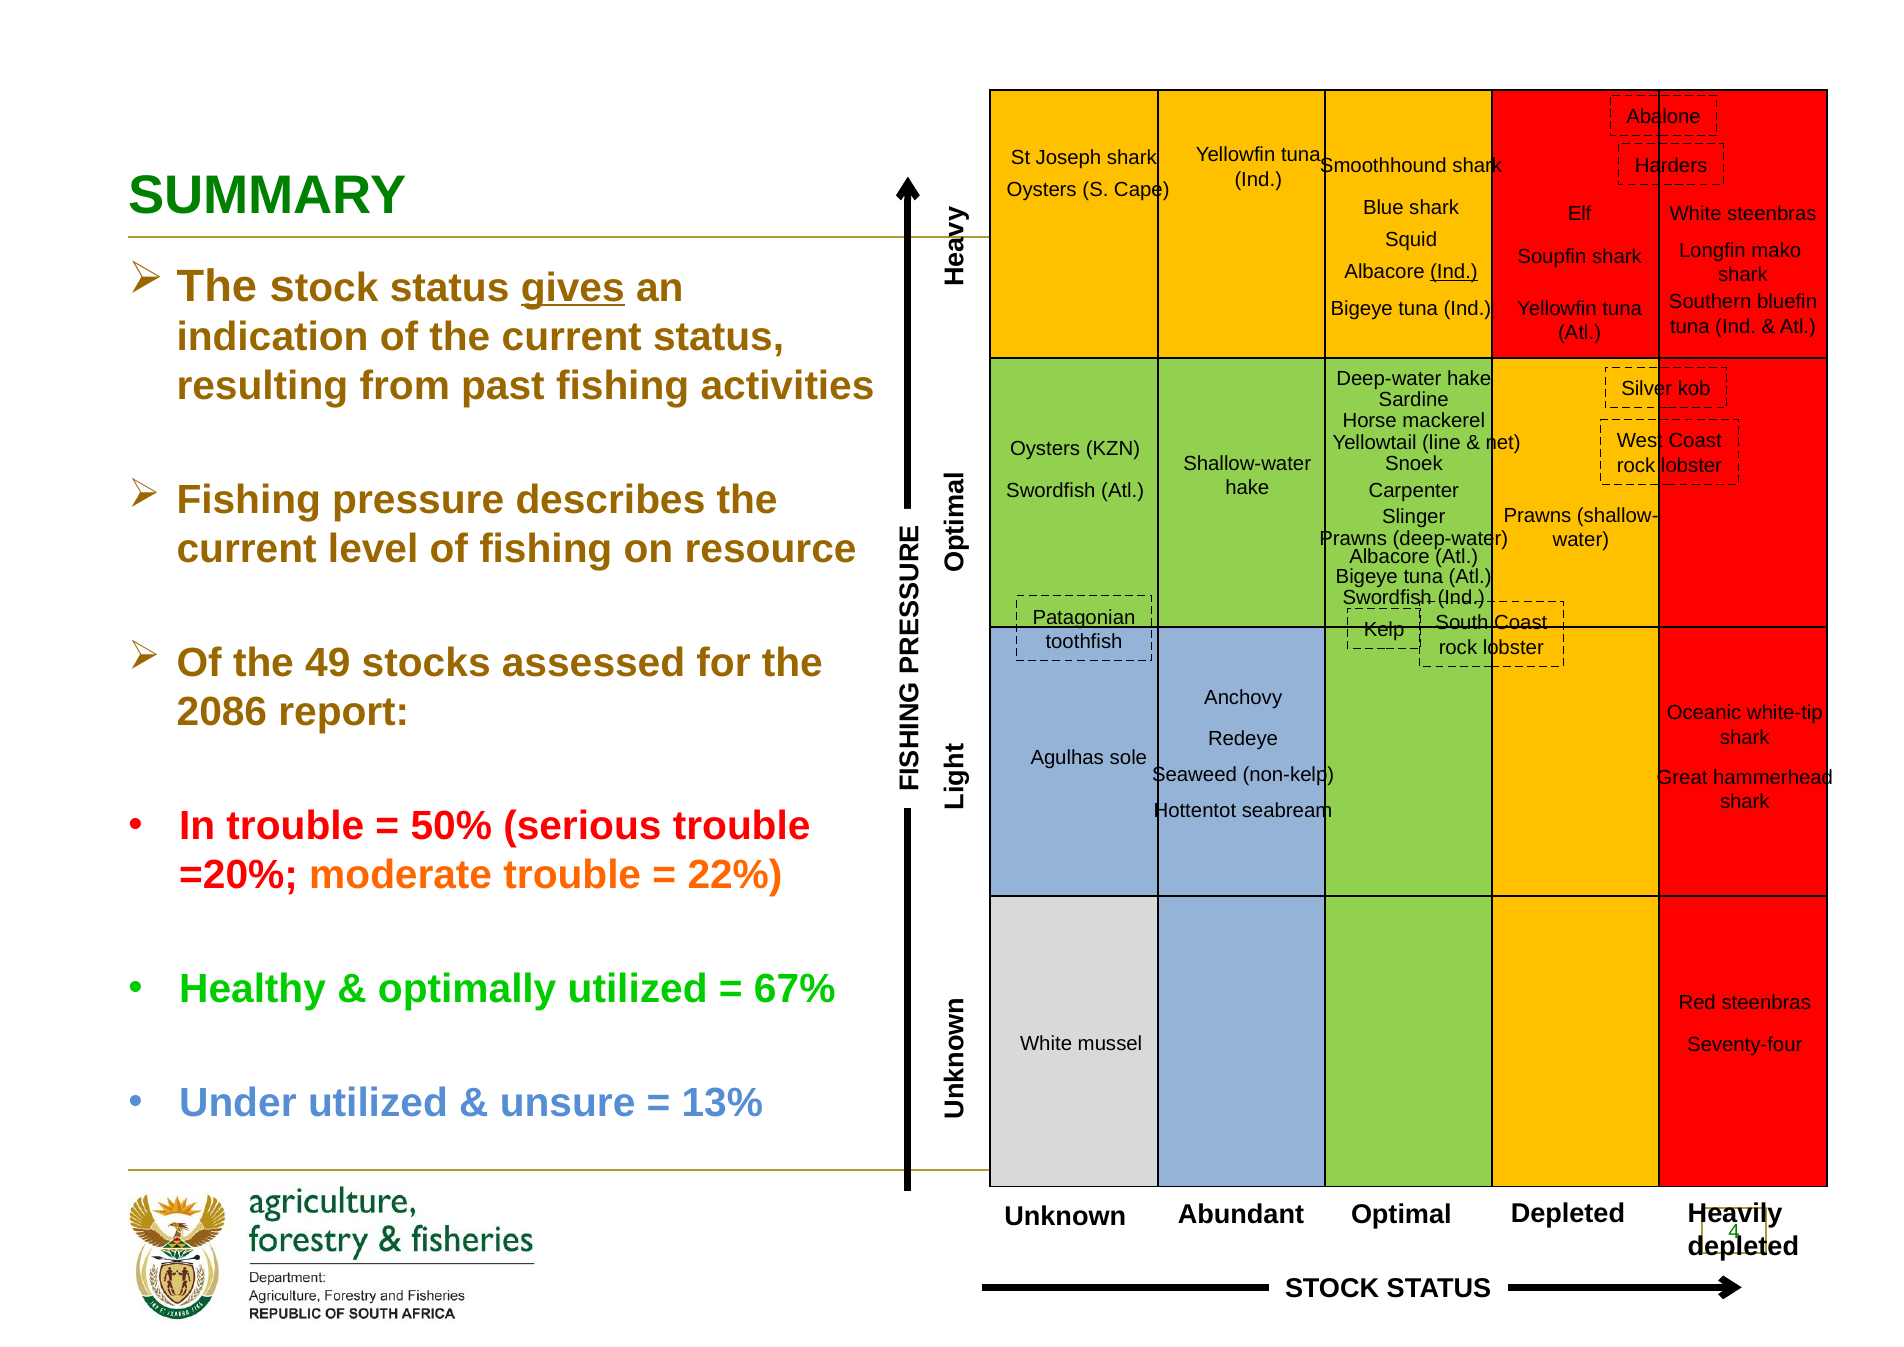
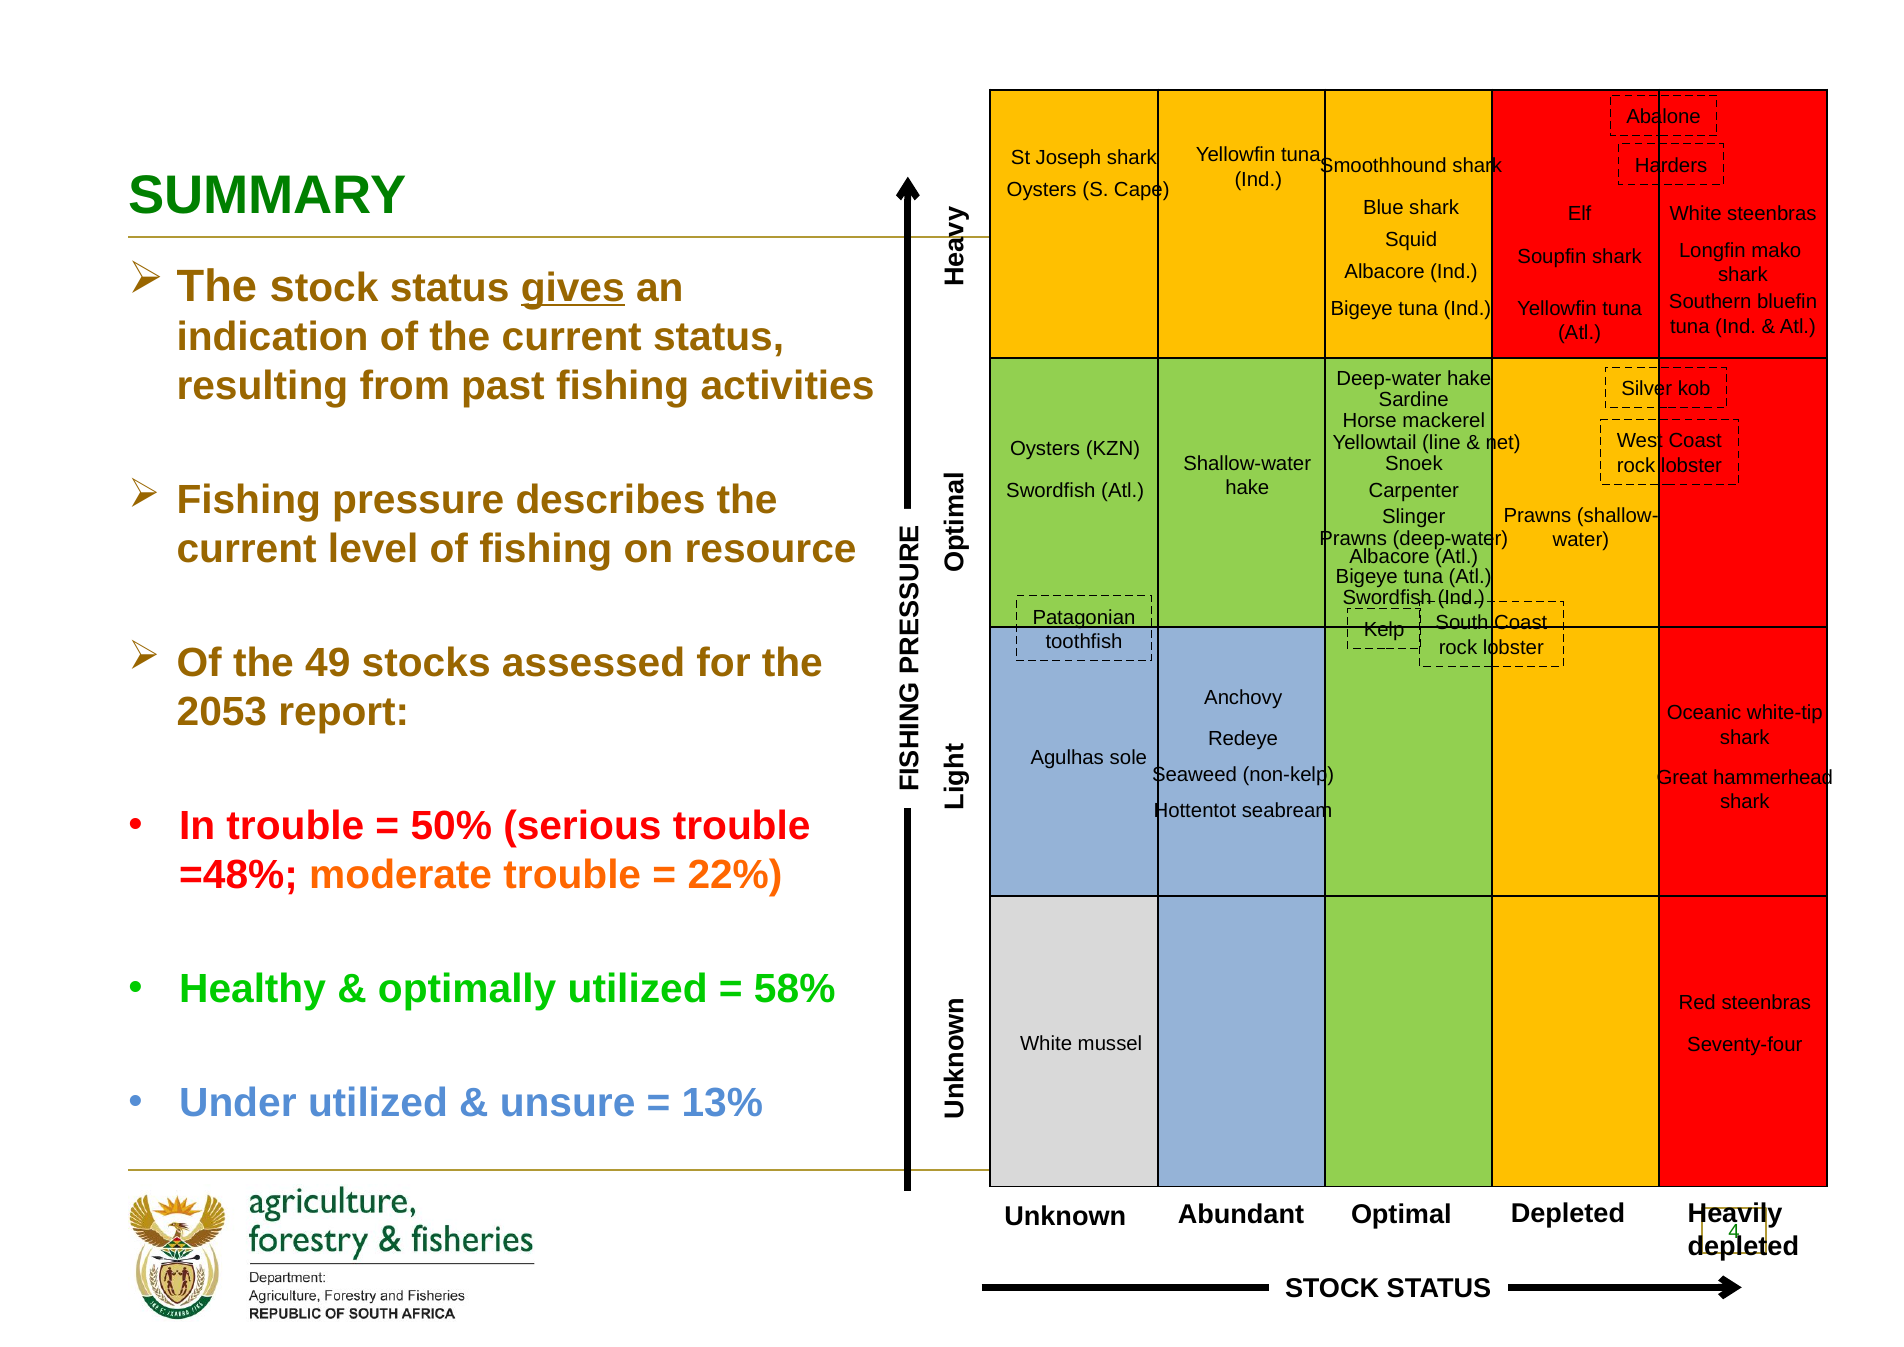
Ind at (1454, 272) underline: present -> none
2086: 2086 -> 2053
=20%: =20% -> =48%
67%: 67% -> 58%
